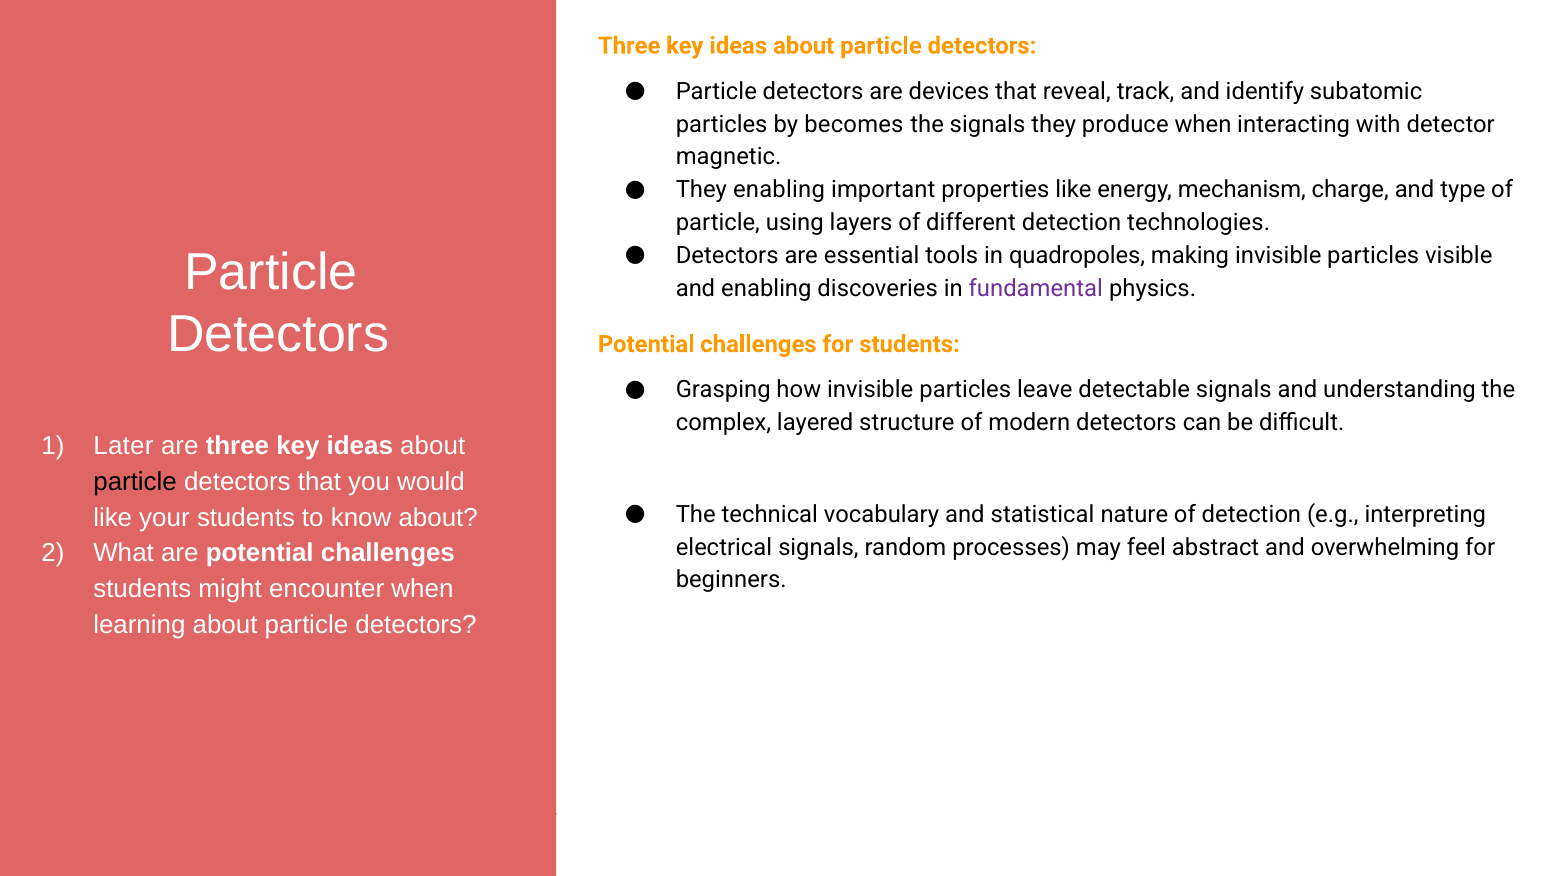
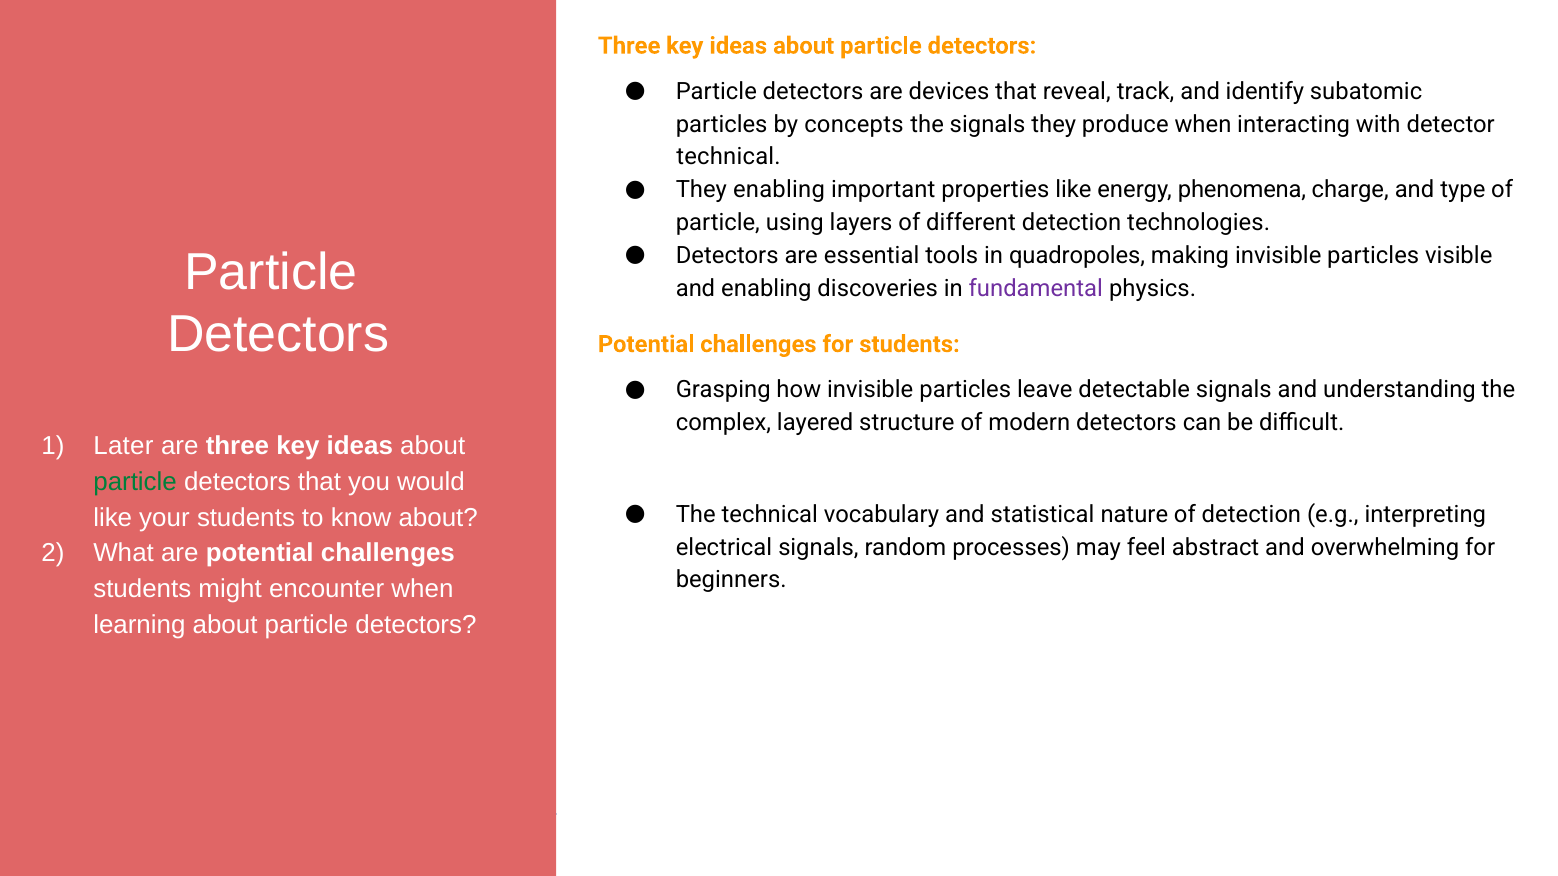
becomes: becomes -> concepts
magnetic at (729, 157): magnetic -> technical
mechanism: mechanism -> phenomena
particle at (135, 482) colour: black -> green
